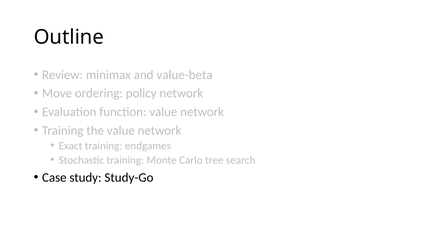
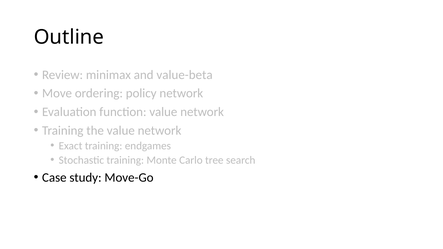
Study-Go: Study-Go -> Move-Go
